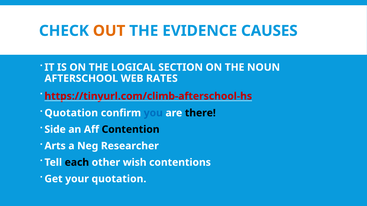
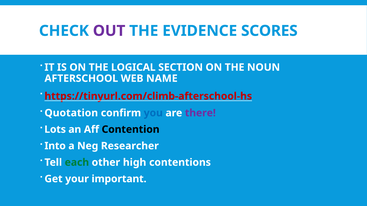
OUT colour: orange -> purple
CAUSES: CAUSES -> SCORES
RATES: RATES -> NAME
there colour: black -> purple
Side: Side -> Lots
Arts: Arts -> Into
each colour: black -> green
wish: wish -> high
your quotation: quotation -> important
